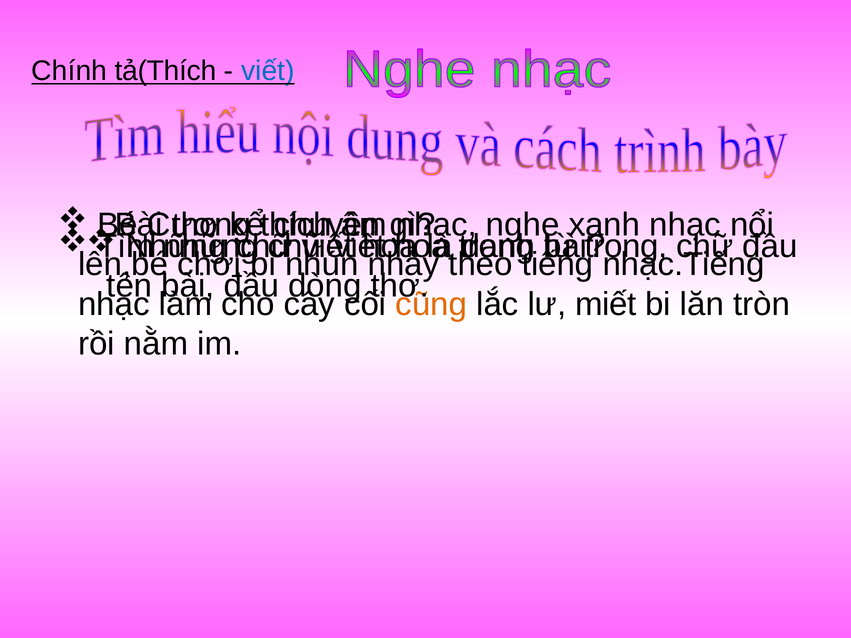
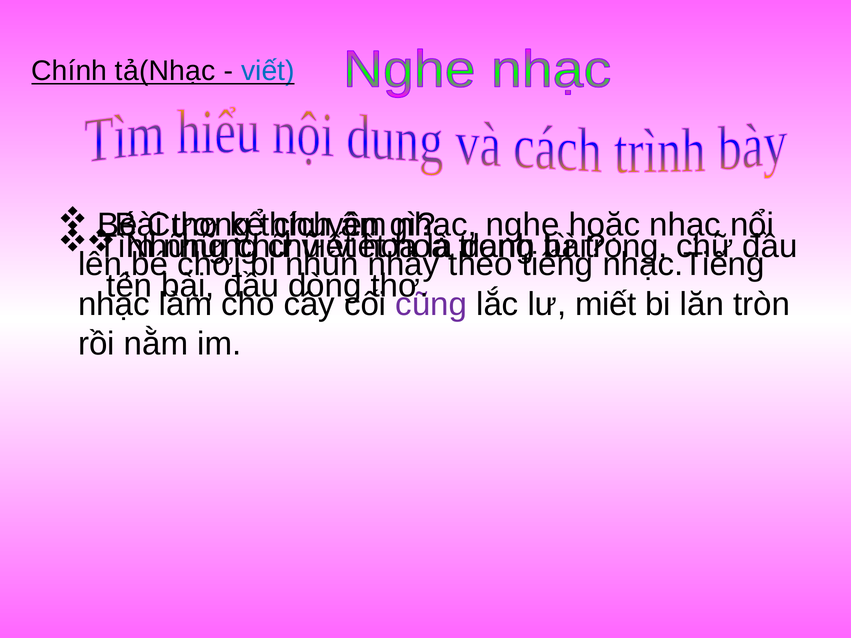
tả(Thích: tả(Thích -> tả(Nhạc
xanh: xanh -> hoặc
cũng colour: orange -> purple
